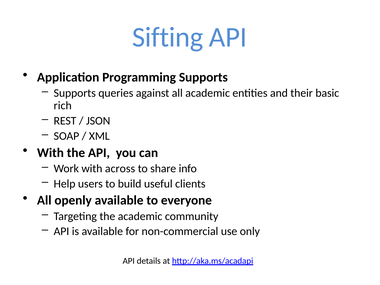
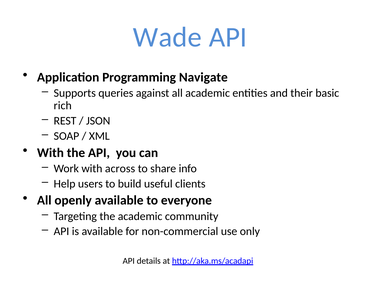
Sifting: Sifting -> Wade
Programming Supports: Supports -> Navigate
